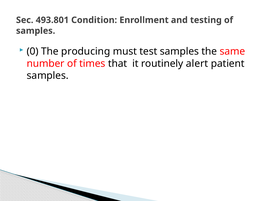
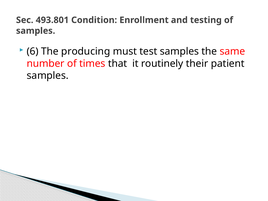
0: 0 -> 6
alert: alert -> their
